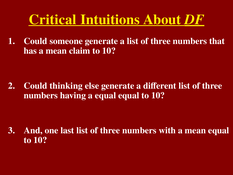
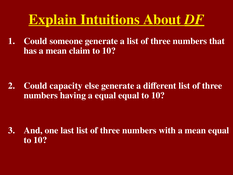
Critical: Critical -> Explain
thinking: thinking -> capacity
